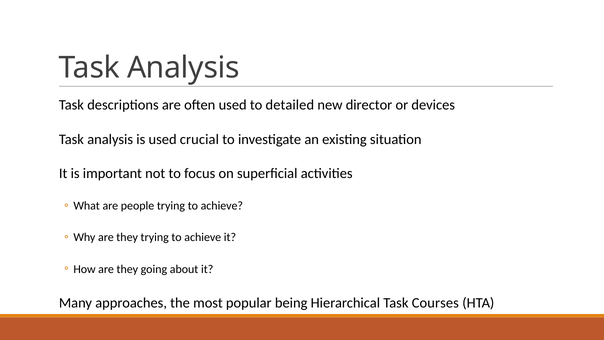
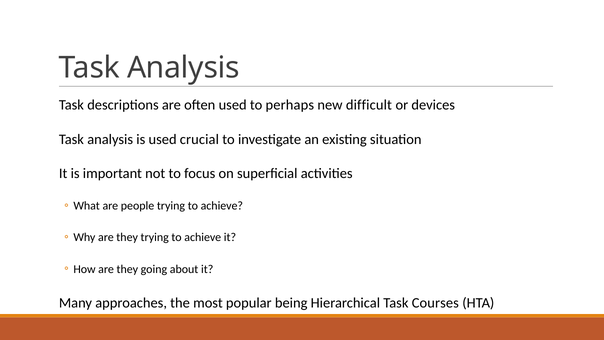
detailed: detailed -> perhaps
director: director -> difficult
